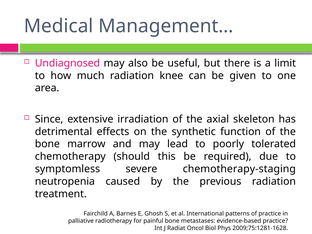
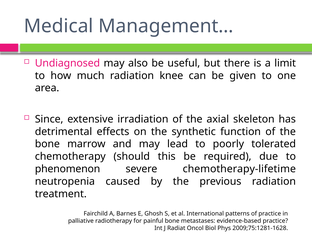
symptomless: symptomless -> phenomenon
chemotherapy-staging: chemotherapy-staging -> chemotherapy-lifetime
